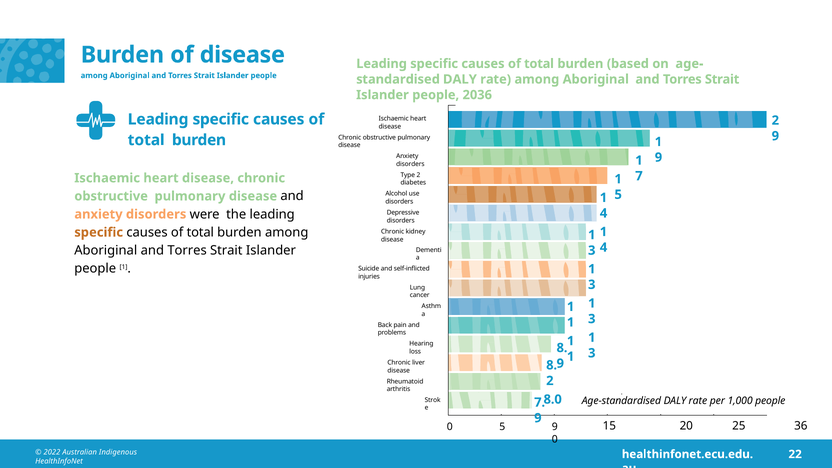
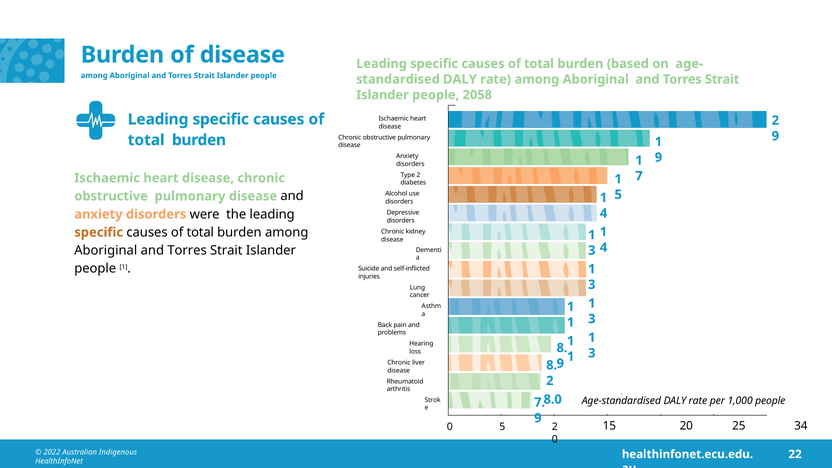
2036: 2036 -> 2058
36: 36 -> 34
5 9: 9 -> 2
